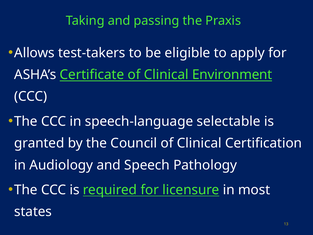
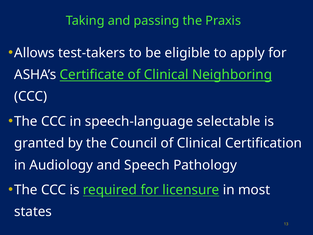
Environment: Environment -> Neighboring
